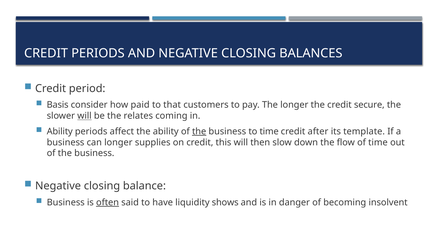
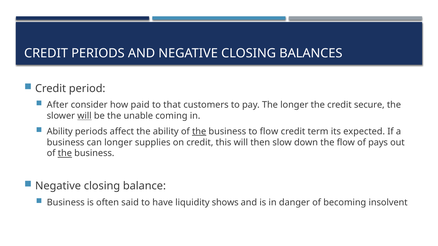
Basis: Basis -> After
relates: relates -> unable
to time: time -> flow
after: after -> term
template: template -> expected
of time: time -> pays
the at (65, 154) underline: none -> present
often underline: present -> none
